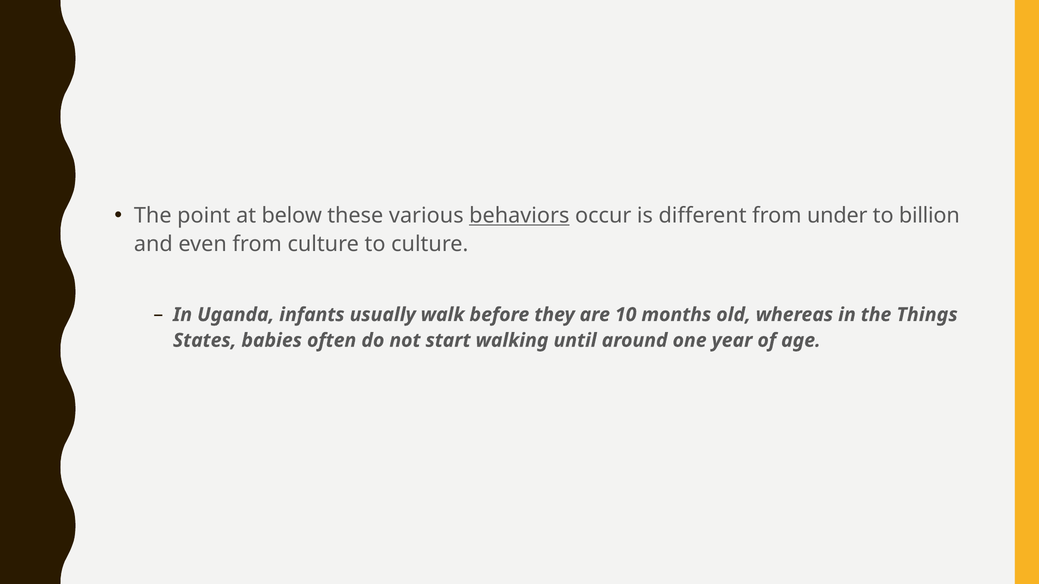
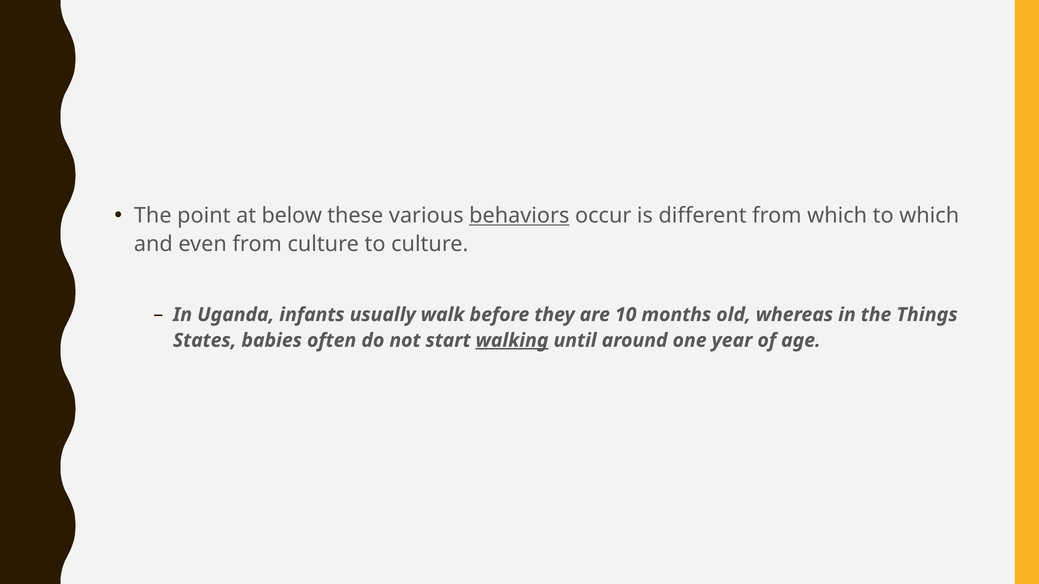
from under: under -> which
to billion: billion -> which
walking underline: none -> present
